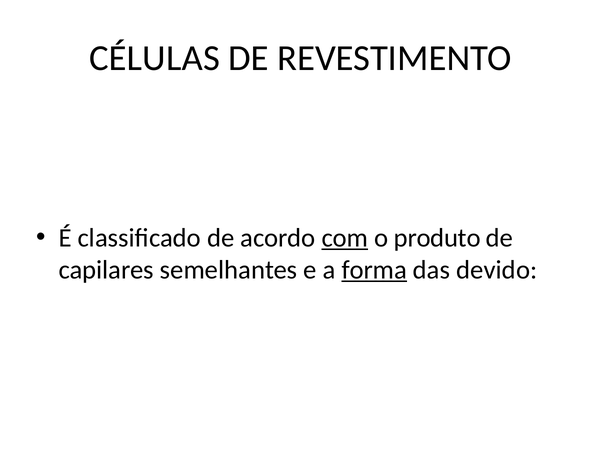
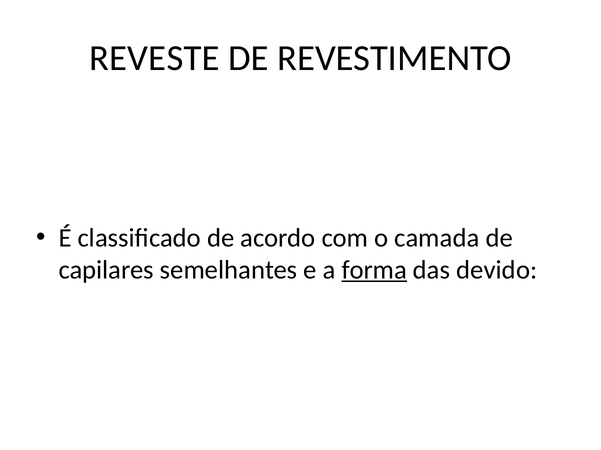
CÉLULAS: CÉLULAS -> REVESTE
com underline: present -> none
produto: produto -> camada
